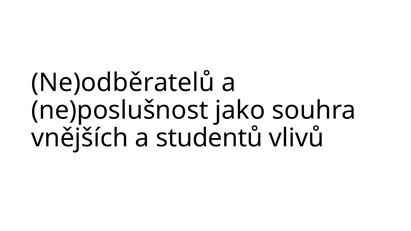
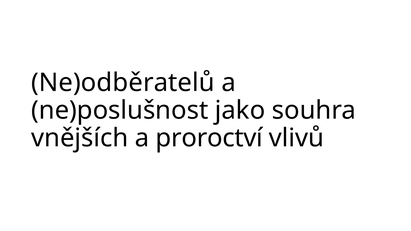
studentů: studentů -> proroctví
